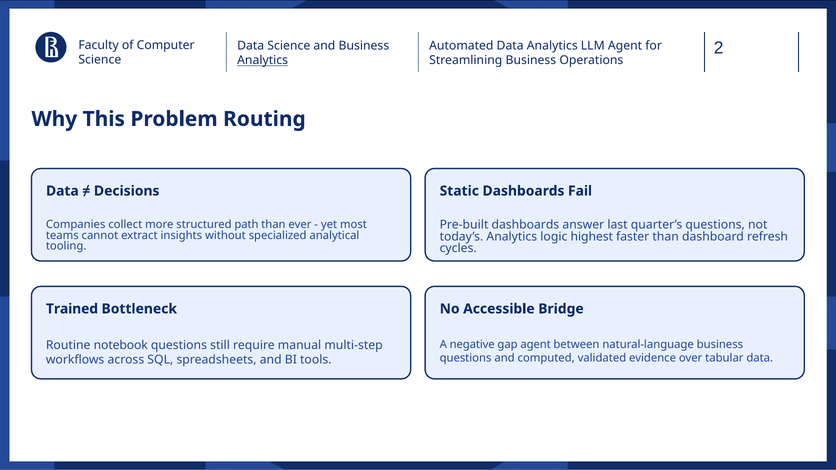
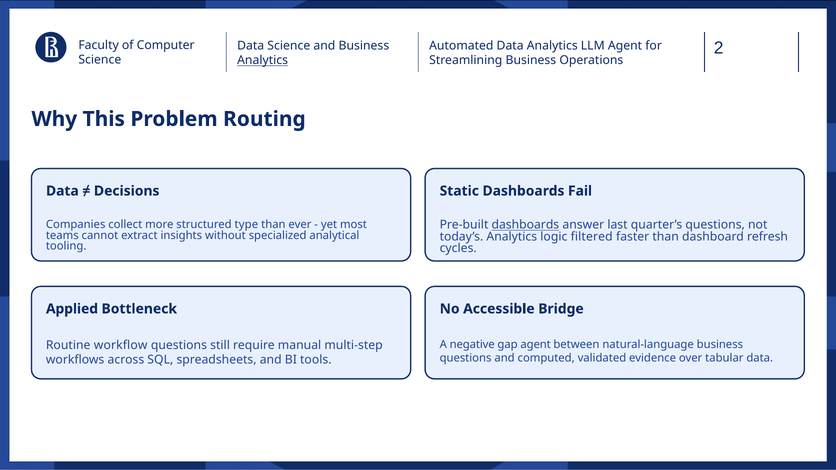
path: path -> type
dashboards at (525, 225) underline: none -> present
highest: highest -> filtered
Trained: Trained -> Applied
notebook: notebook -> workflow
